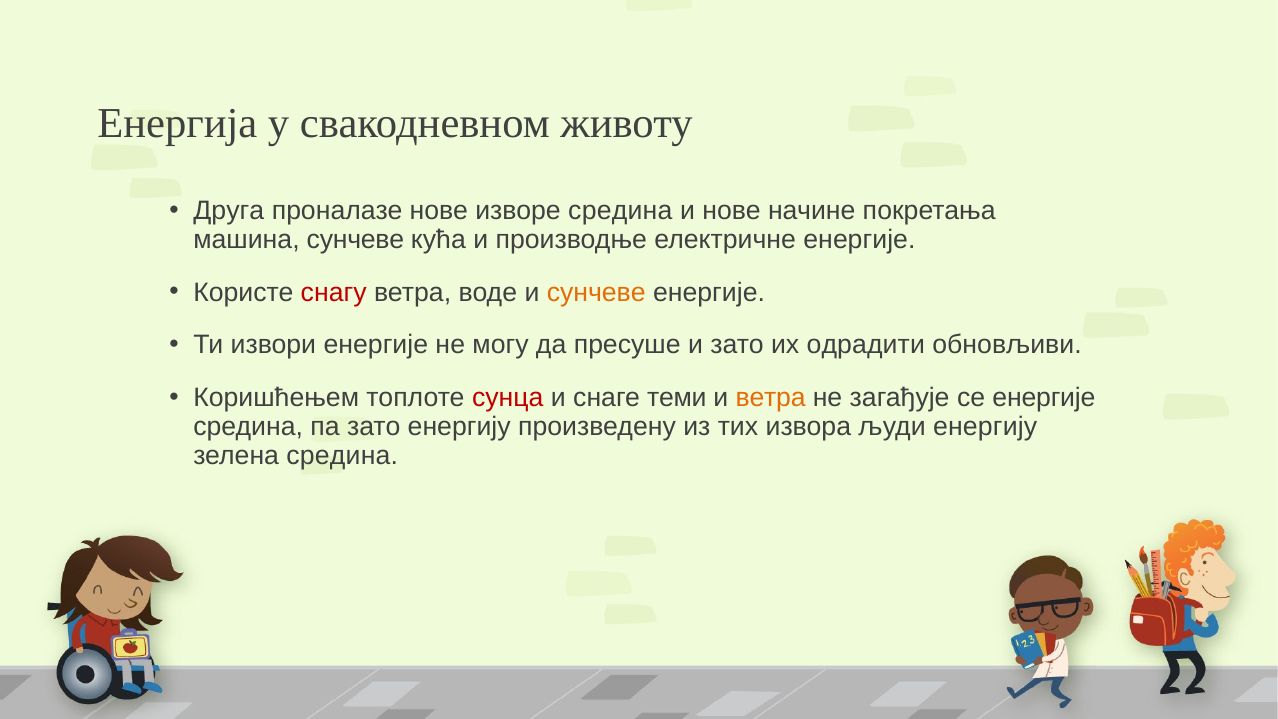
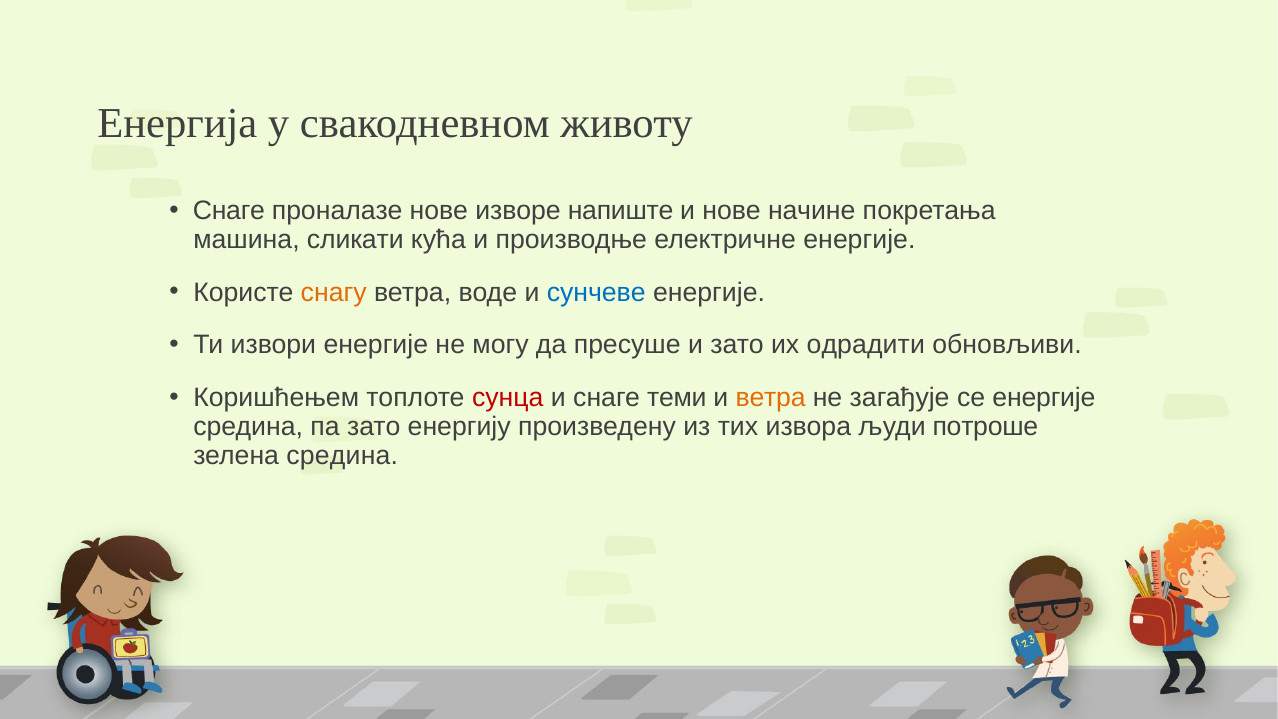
Друга at (229, 211): Друга -> Снаге
изворе средина: средина -> напиште
машина сунчеве: сунчеве -> сликати
снагу colour: red -> orange
сунчеве at (596, 292) colour: orange -> blue
људи енергију: енергију -> потроше
